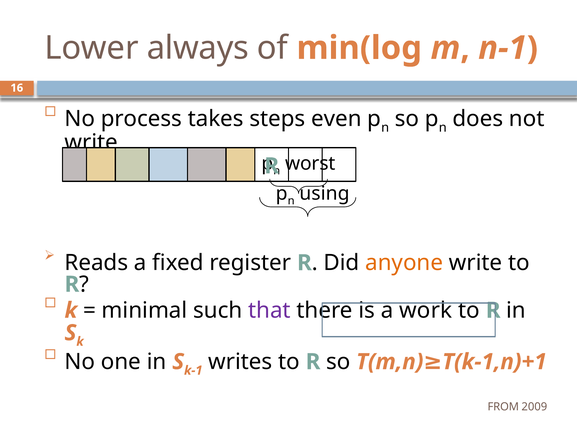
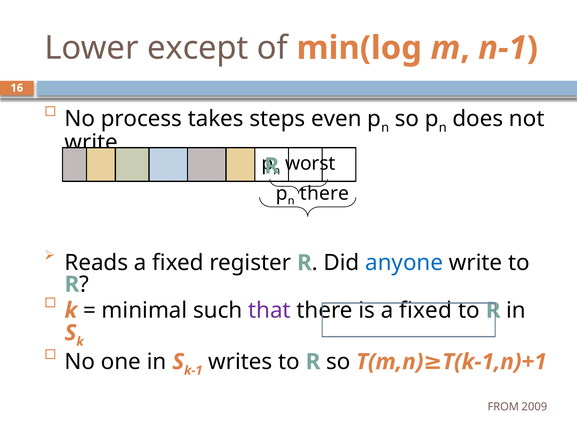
always: always -> except
using at (325, 193): using -> there
anyone colour: orange -> blue
is a work: work -> fixed
